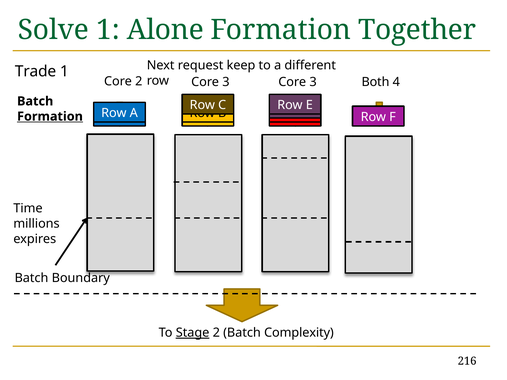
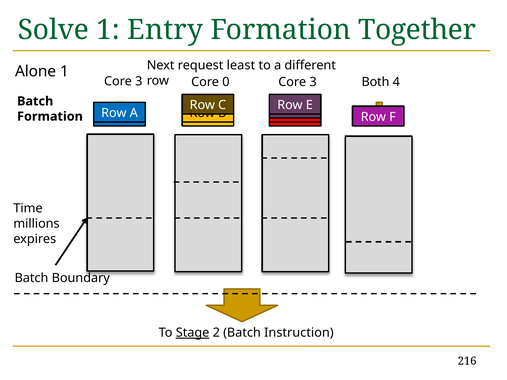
Alone: Alone -> Entry
keep: keep -> least
Trade: Trade -> Alone
2 at (139, 81): 2 -> 3
3 at (226, 82): 3 -> 0
Formation at (50, 117) underline: present -> none
Complexity: Complexity -> Instruction
